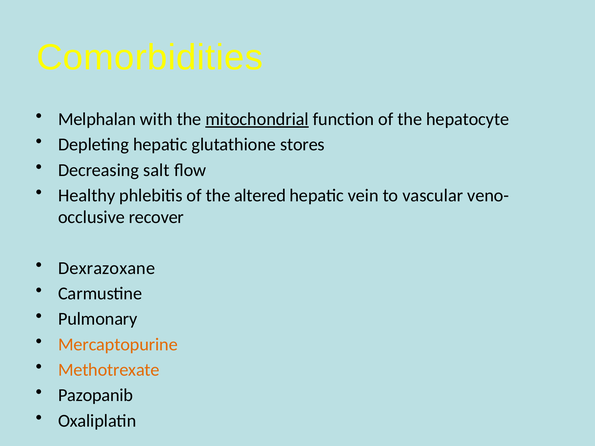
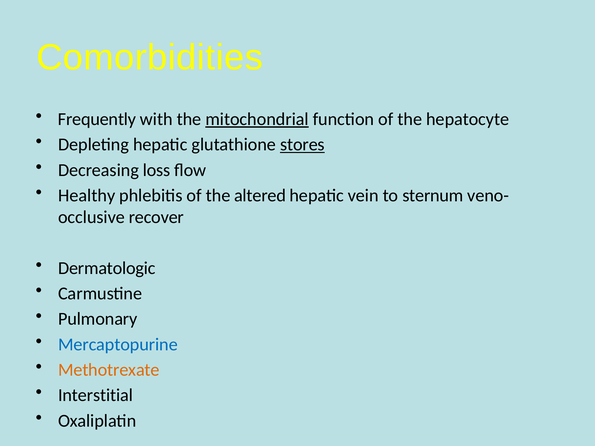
Melphalan: Melphalan -> Frequently
stores underline: none -> present
salt: salt -> loss
vascular: vascular -> sternum
Dexrazoxane: Dexrazoxane -> Dermatologic
Mercaptopurine colour: orange -> blue
Pazopanib: Pazopanib -> Interstitial
